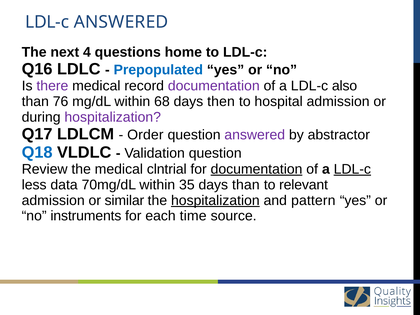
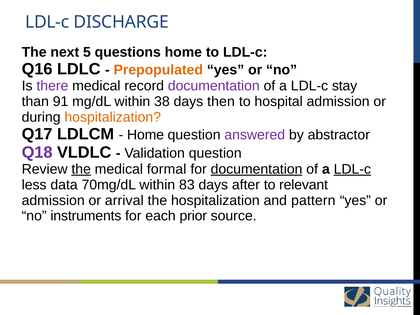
LDL-c ANSWERED: ANSWERED -> DISCHARGE
4: 4 -> 5
Prepopulated colour: blue -> orange
also: also -> stay
76: 76 -> 91
68: 68 -> 38
hospitalization at (113, 117) colour: purple -> orange
Order at (145, 135): Order -> Home
Q18 colour: blue -> purple
the at (81, 169) underline: none -> present
clntrial: clntrial -> formal
35: 35 -> 83
days than: than -> after
similar: similar -> arrival
hospitalization at (215, 200) underline: present -> none
time: time -> prior
